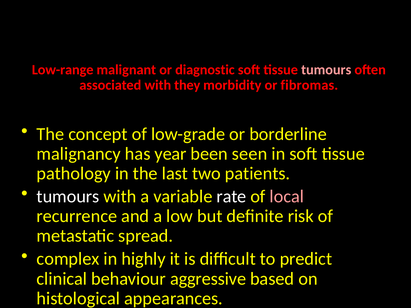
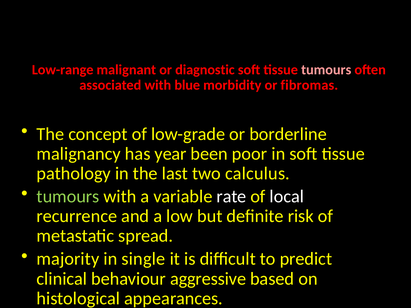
they: they -> blue
seen: seen -> poor
patients: patients -> calculus
tumours at (68, 197) colour: white -> light green
local colour: pink -> white
complex: complex -> majority
highly: highly -> single
